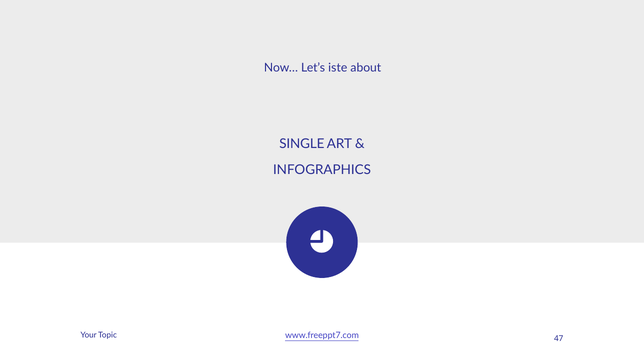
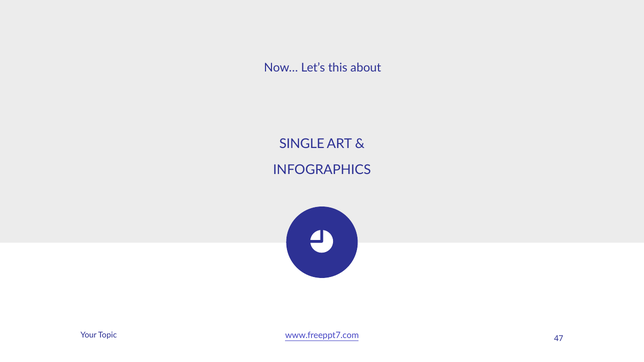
iste: iste -> this
